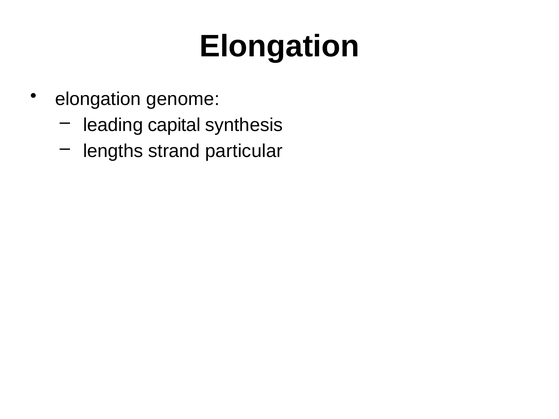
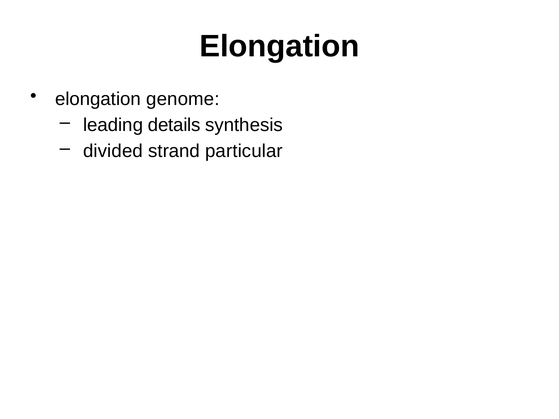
capital: capital -> details
lengths: lengths -> divided
